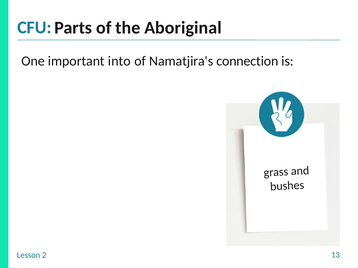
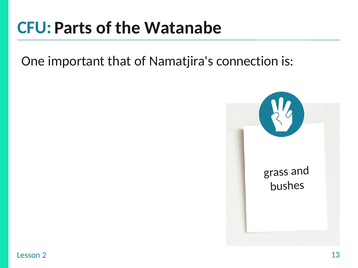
Aboriginal: Aboriginal -> Watanabe
into: into -> that
